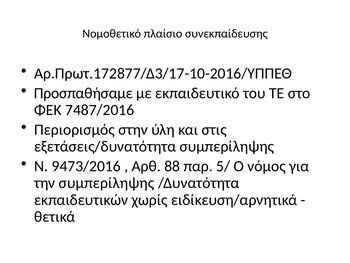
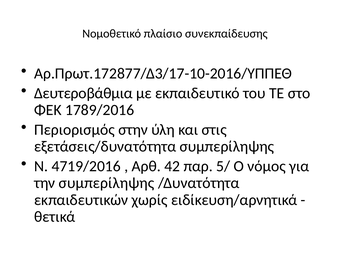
Προσπαθήσαμε: Προσπαθήσαμε -> Δευτεροβάθμια
7487/2016: 7487/2016 -> 1789/2016
9473/2016: 9473/2016 -> 4719/2016
88: 88 -> 42
